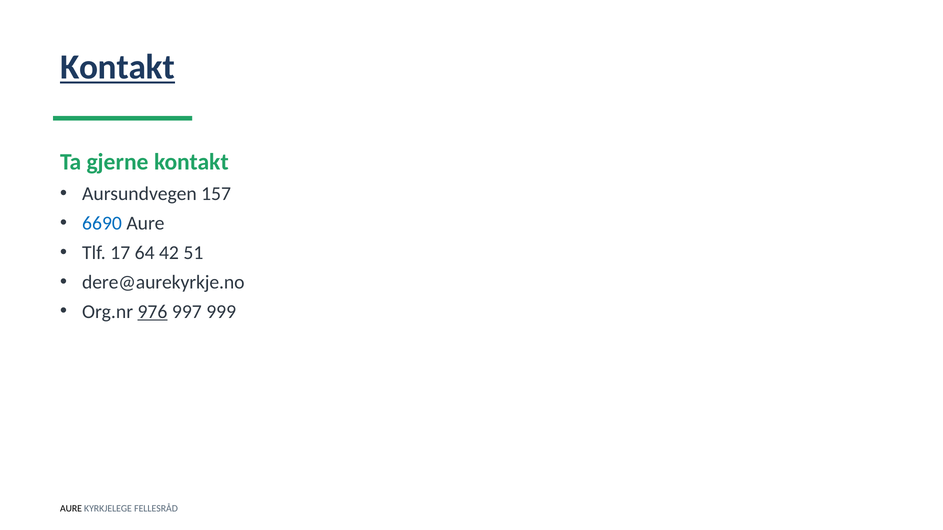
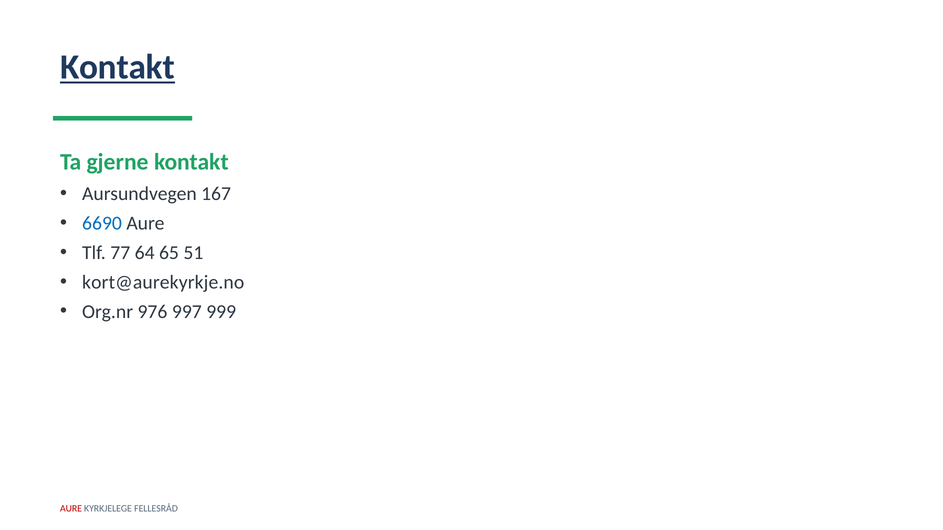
157: 157 -> 167
17: 17 -> 77
42: 42 -> 65
dere@aurekyrkje.no: dere@aurekyrkje.no -> kort@aurekyrkje.no
976 underline: present -> none
AURE at (71, 509) colour: black -> red
